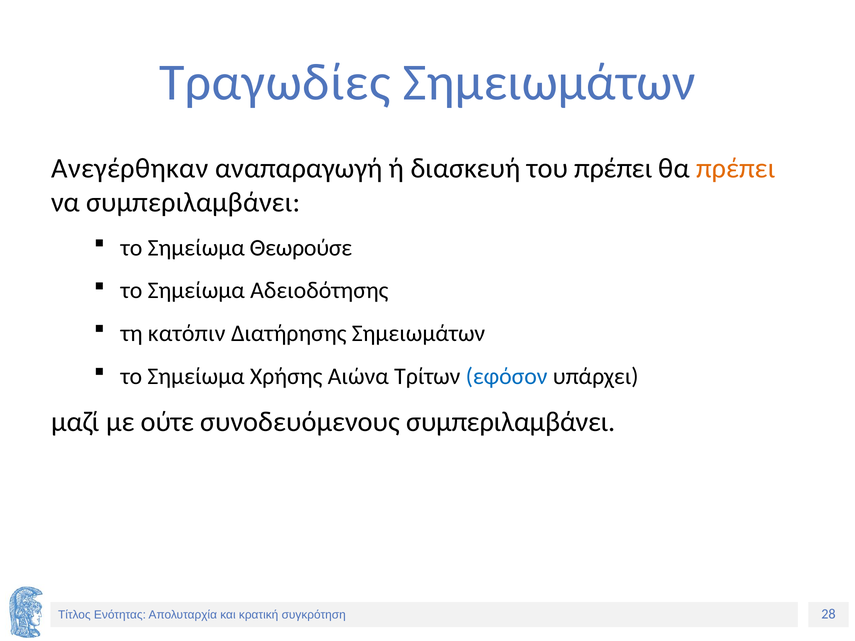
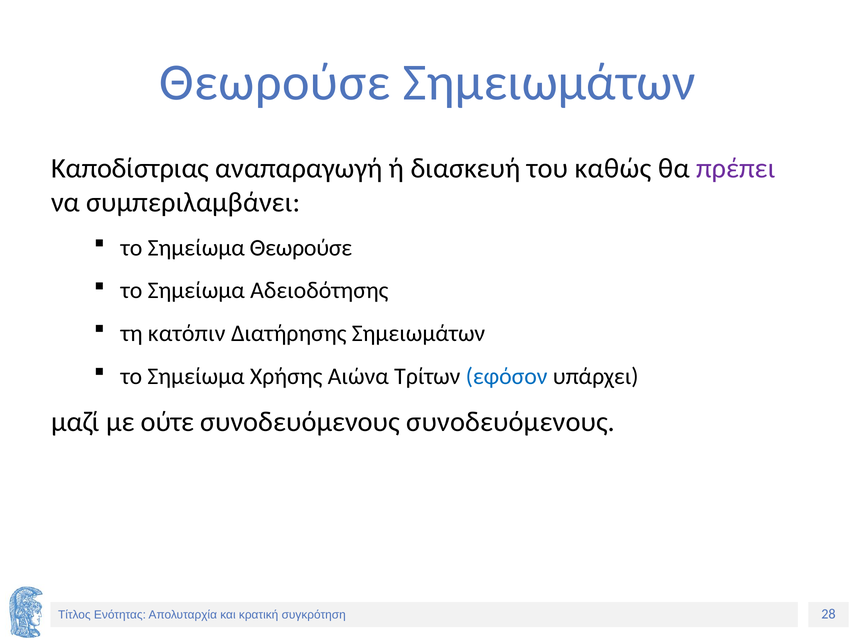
Τραγωδίες at (275, 83): Τραγωδίες -> Θεωρούσε
Ανεγέρθηκαν: Ανεγέρθηκαν -> Καποδίστριας
του πρέπει: πρέπει -> καθώς
πρέπει at (736, 168) colour: orange -> purple
συνοδευόμενους συμπεριλαμβάνει: συμπεριλαμβάνει -> συνοδευόμενους
